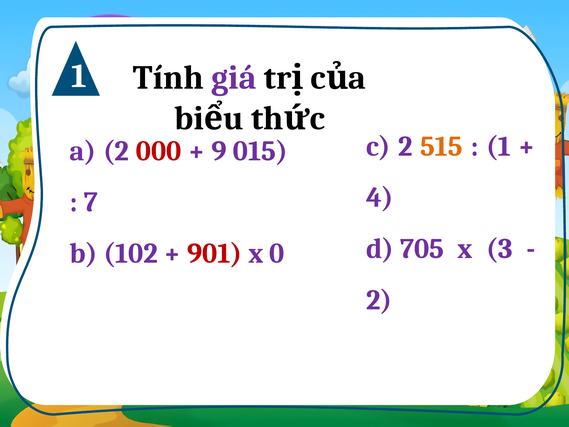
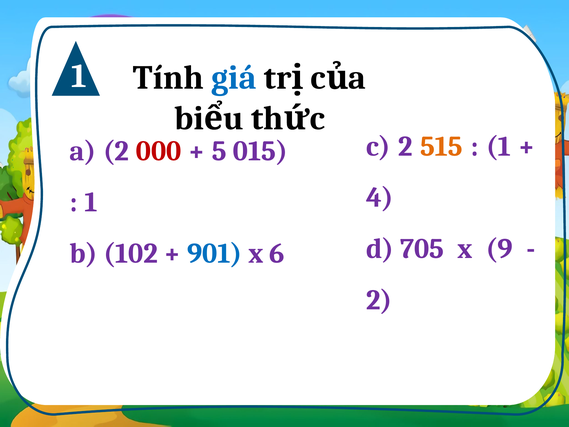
giá colour: purple -> blue
9: 9 -> 5
7 at (91, 202): 7 -> 1
3: 3 -> 9
901 colour: red -> blue
0: 0 -> 6
